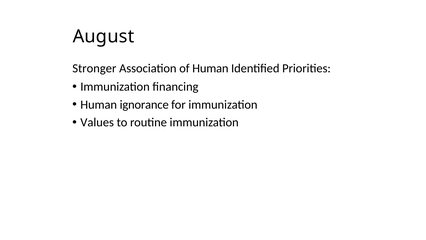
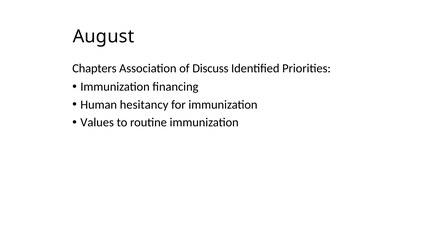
Stronger: Stronger -> Chapters
of Human: Human -> Discuss
ignorance: ignorance -> hesitancy
